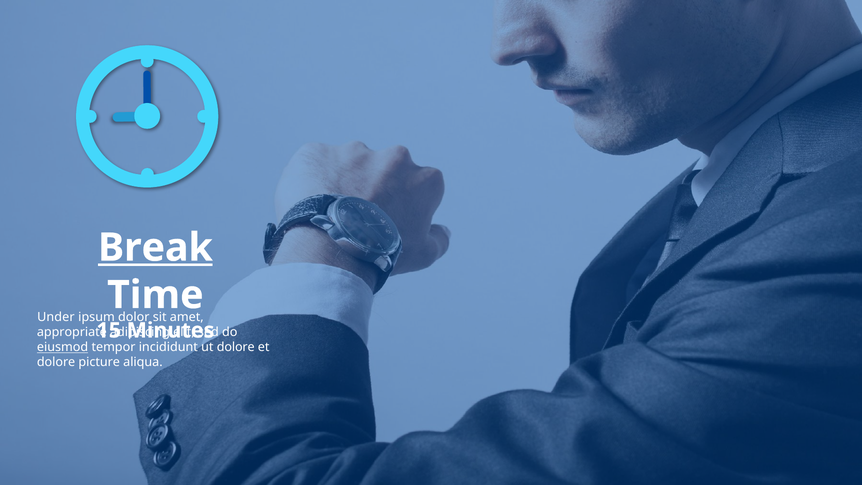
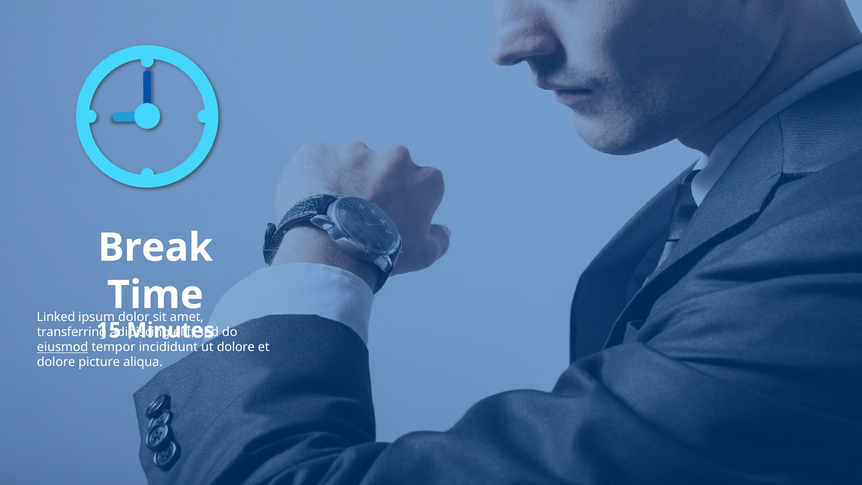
Break underline: present -> none
Under: Under -> Linked
appropriate: appropriate -> transferring
